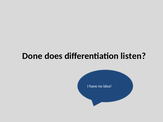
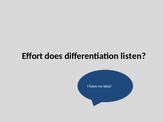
Done: Done -> Effort
